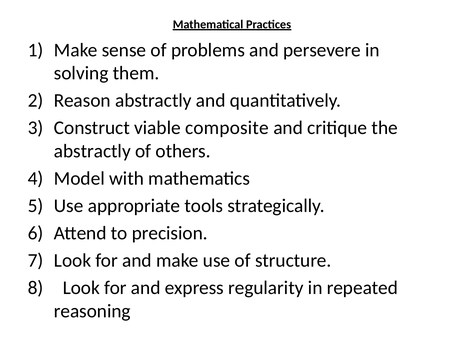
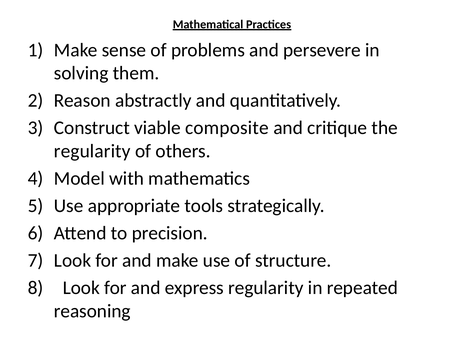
abstractly at (92, 151): abstractly -> regularity
